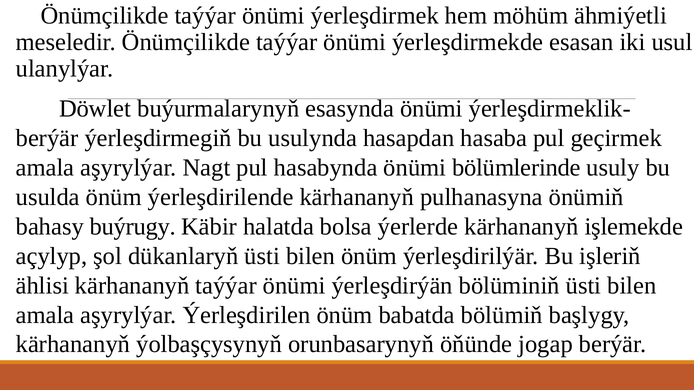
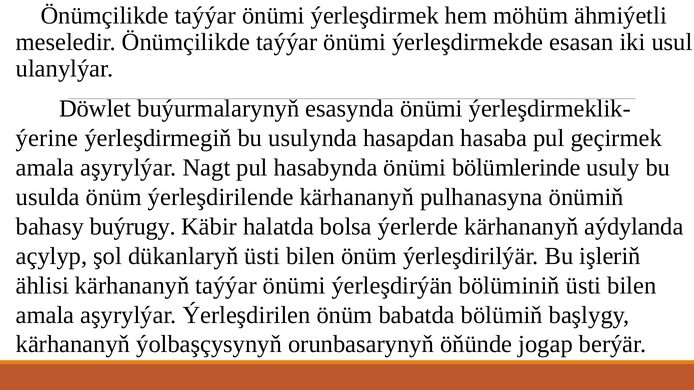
berýär at (47, 138): berýär -> ýerine
işlemekde: işlemekde -> aýdylanda
